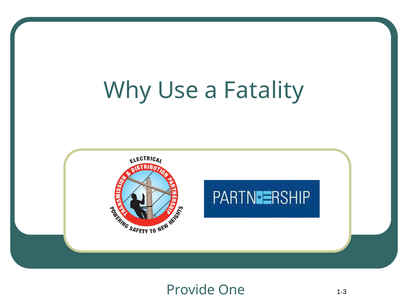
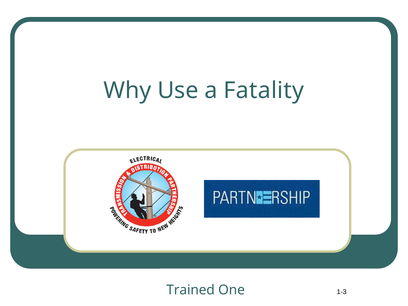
Provide: Provide -> Trained
